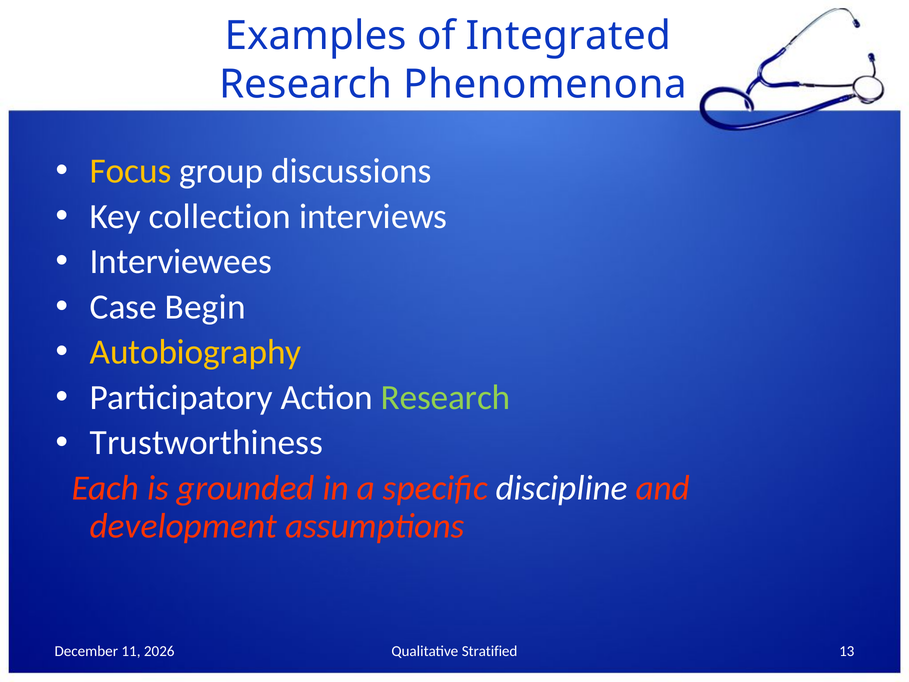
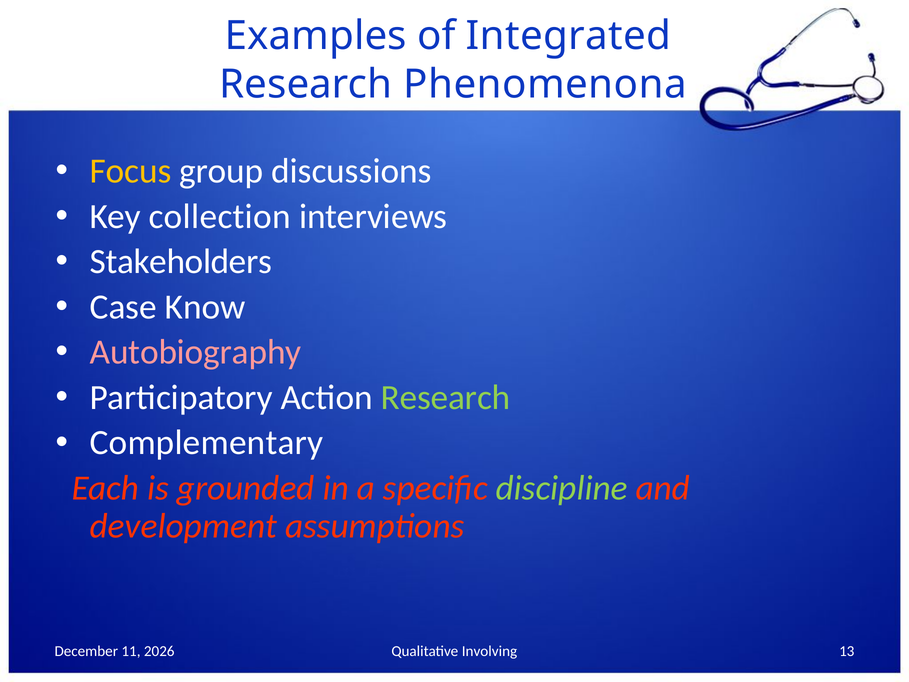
Interviewees: Interviewees -> Stakeholders
Begin: Begin -> Know
Autobiography colour: yellow -> pink
Trustworthiness: Trustworthiness -> Complementary
discipline colour: white -> light green
Stratified: Stratified -> Involving
